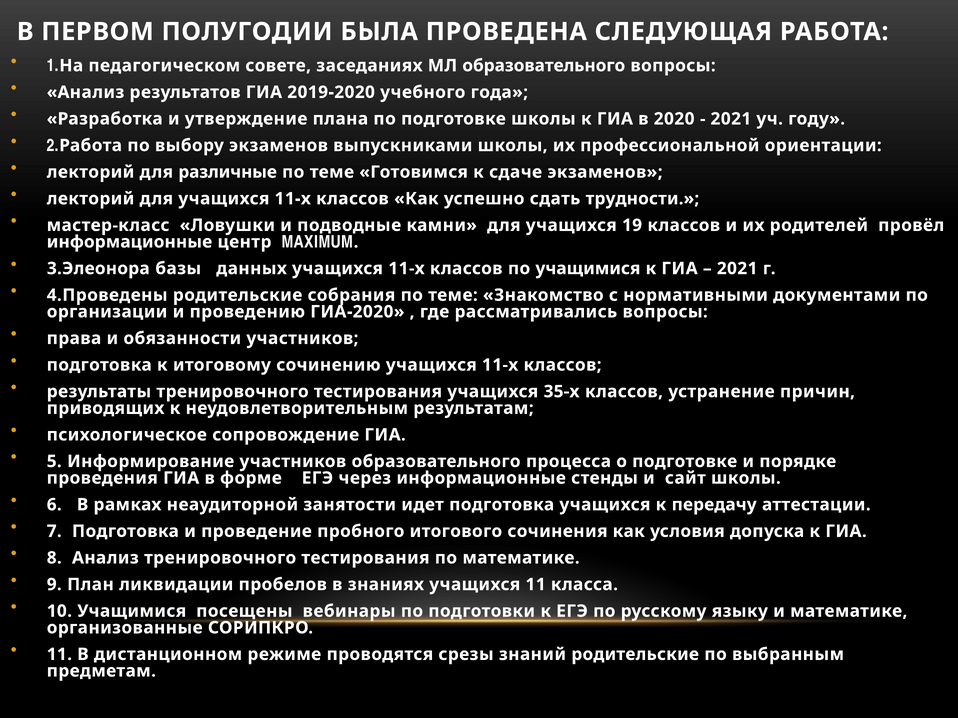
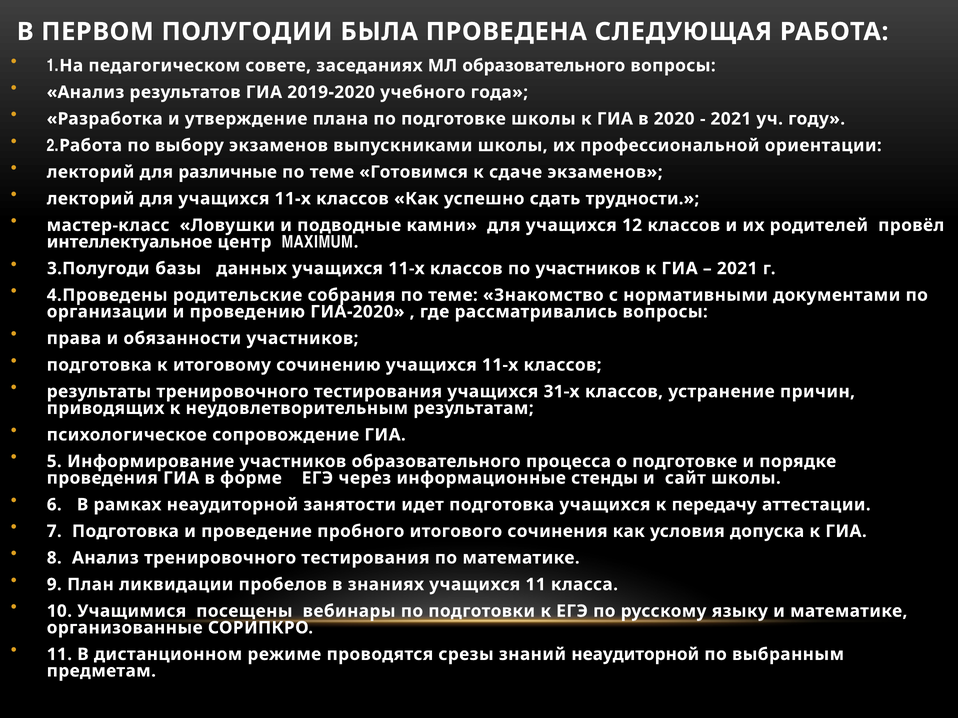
19: 19 -> 12
информационные at (129, 242): информационные -> интеллектуальное
3.Элеонора: 3.Элеонора -> 3.Полугоди
по учащимися: учащимися -> участников
35-х: 35-х -> 31-х
знаний родительские: родительские -> неаудиторной
